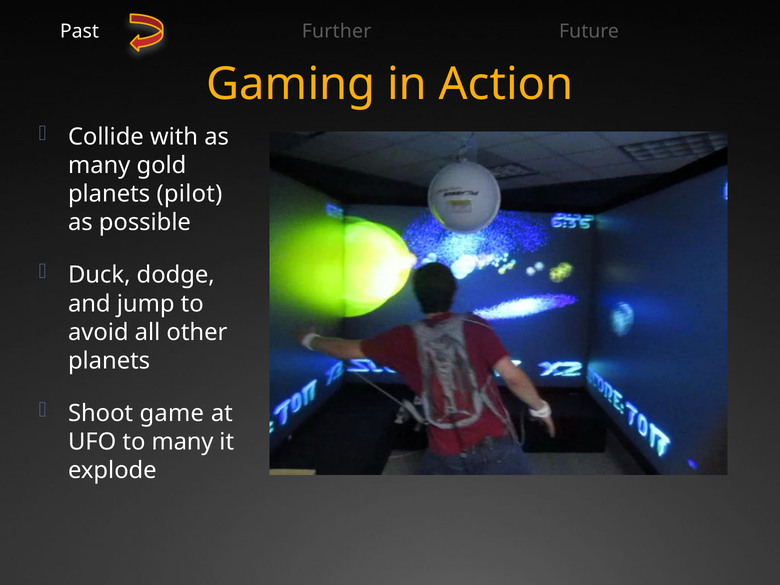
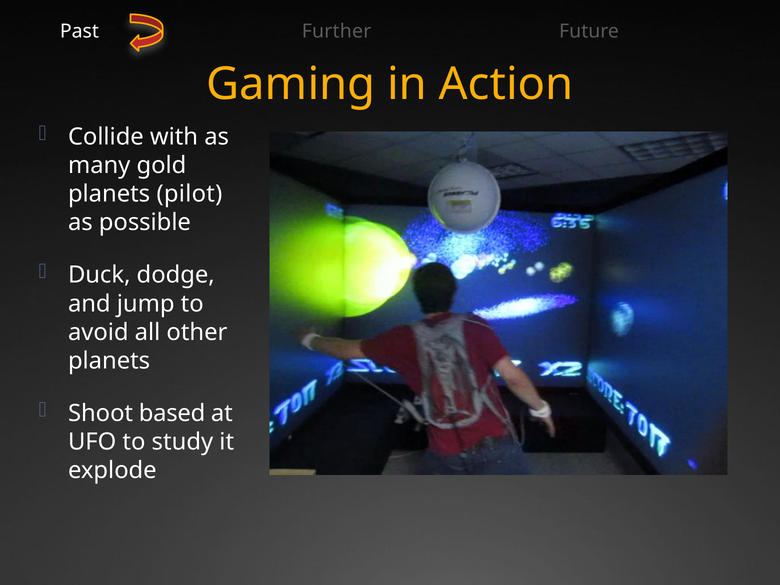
game: game -> based
to many: many -> study
